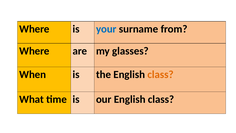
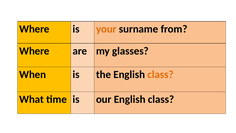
your colour: blue -> orange
